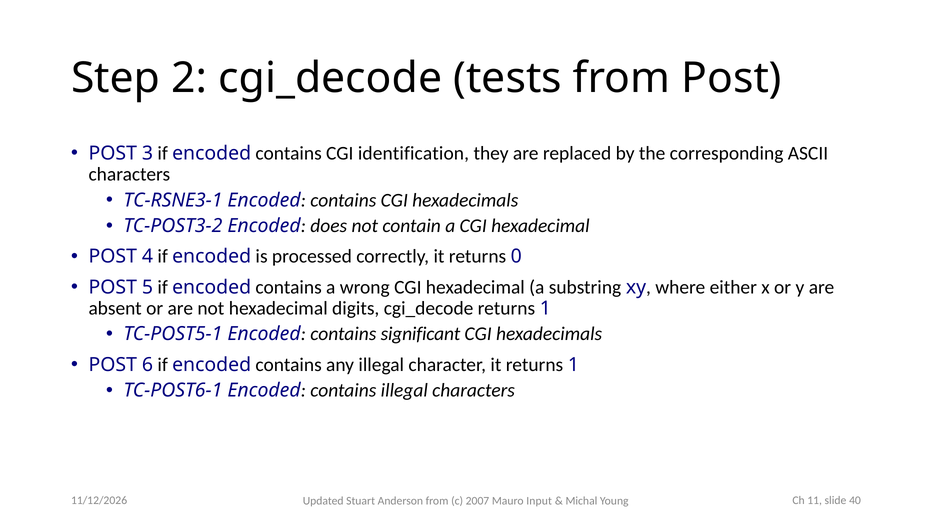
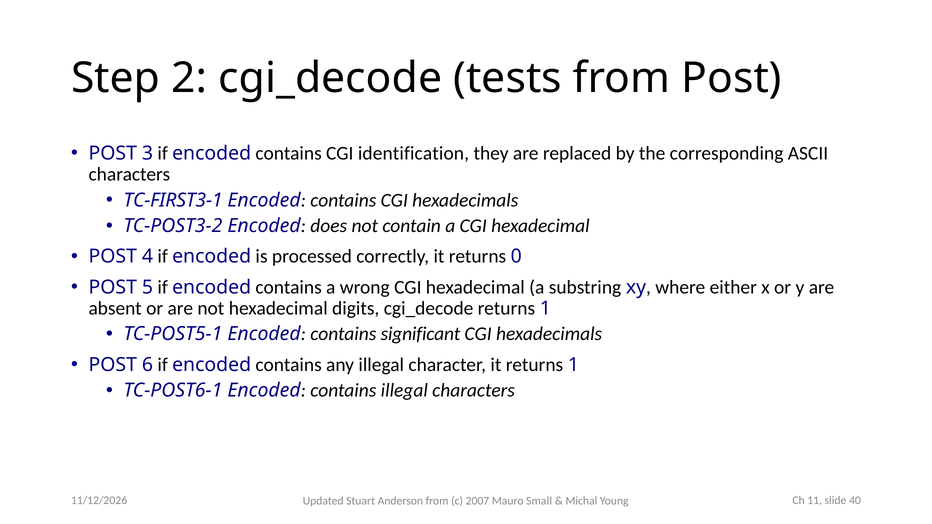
TC-RSNE3-1: TC-RSNE3-1 -> TC-FIRST3-1
Input: Input -> Small
